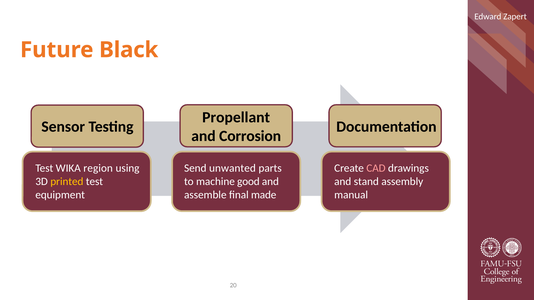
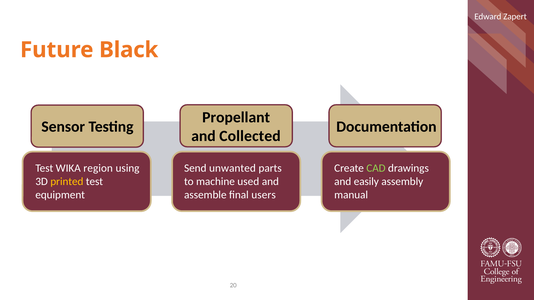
Corrosion: Corrosion -> Collected
CAD colour: pink -> light green
good: good -> used
stand: stand -> easily
made: made -> users
